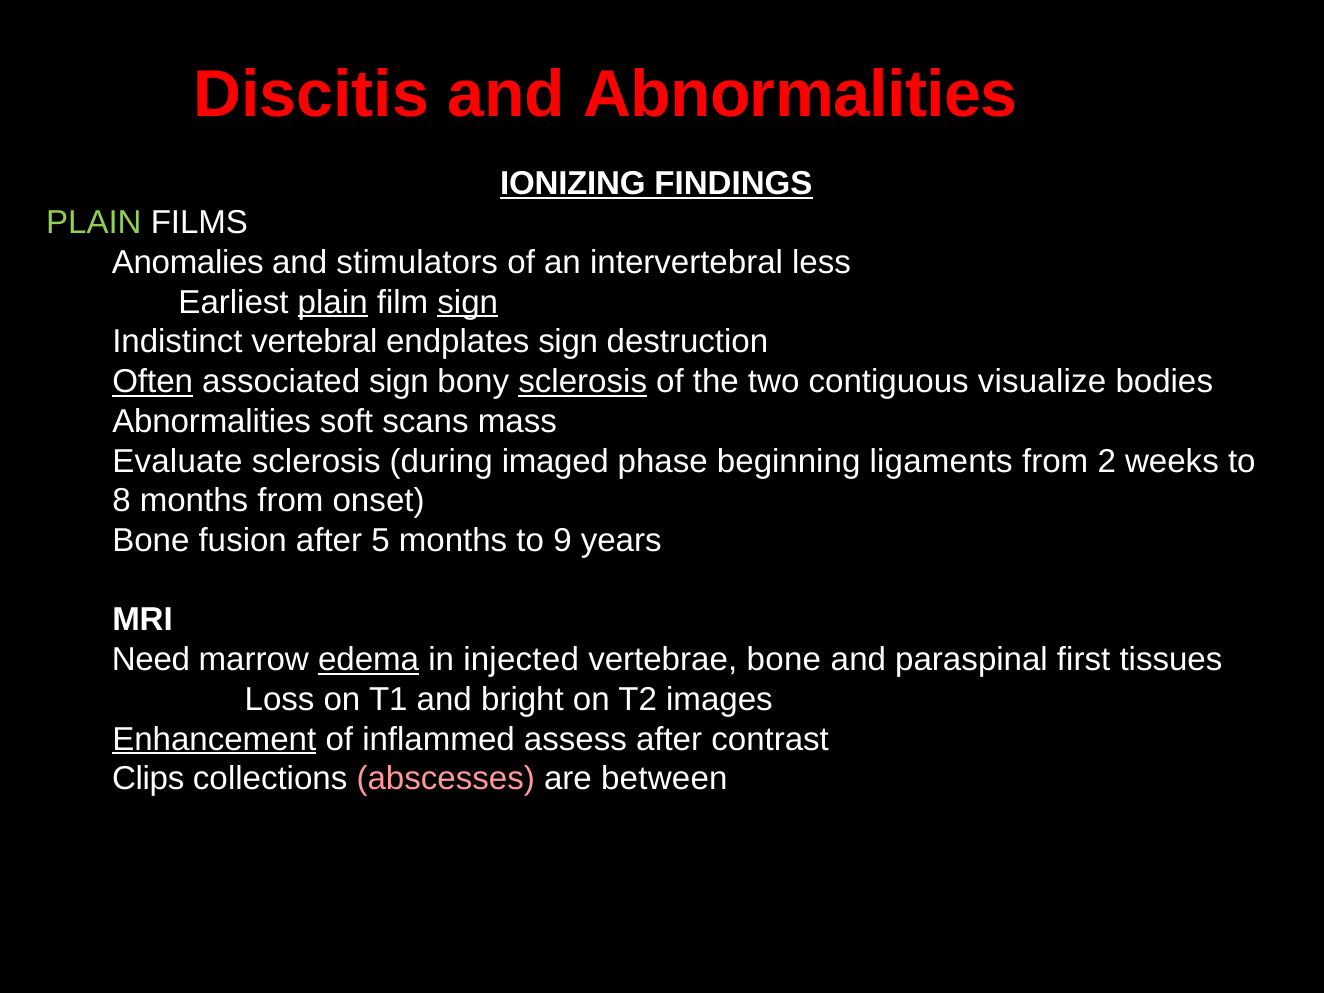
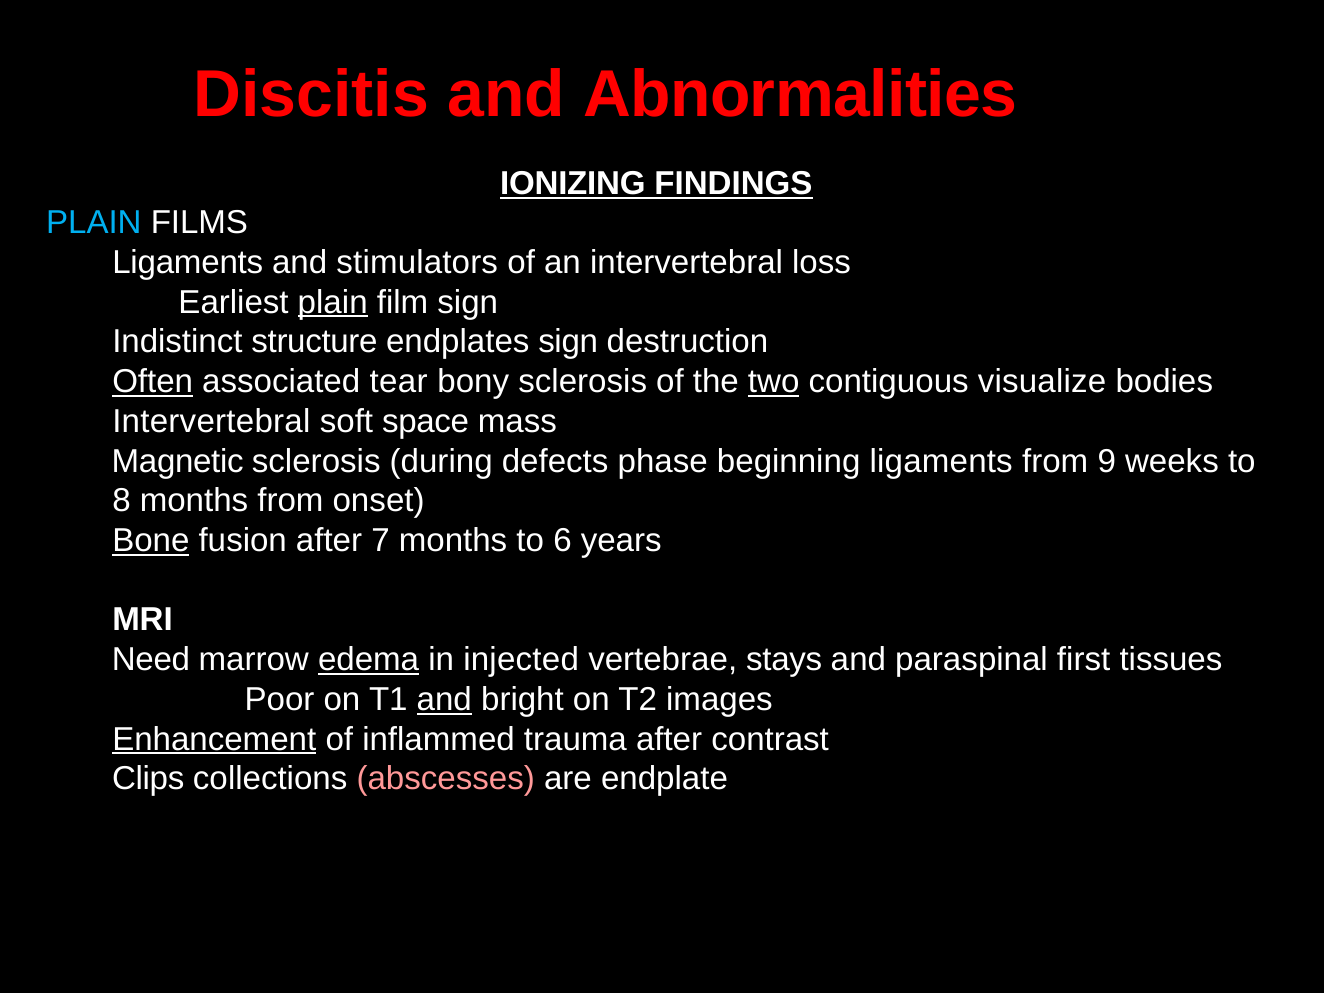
PLAIN at (94, 223) colour: light green -> light blue
Anomalies at (188, 263): Anomalies -> Ligaments
less: less -> loss
sign at (468, 302) underline: present -> none
vertebral: vertebral -> structure
associated sign: sign -> tear
sclerosis at (583, 382) underline: present -> none
two underline: none -> present
Abnormalities at (212, 421): Abnormalities -> Intervertebral
scans: scans -> space
Evaluate: Evaluate -> Magnetic
imaged: imaged -> defects
2: 2 -> 9
Bone at (151, 541) underline: none -> present
5: 5 -> 7
9: 9 -> 6
vertebrae bone: bone -> stays
Loss: Loss -> Poor
and at (444, 699) underline: none -> present
assess: assess -> trauma
between: between -> endplate
